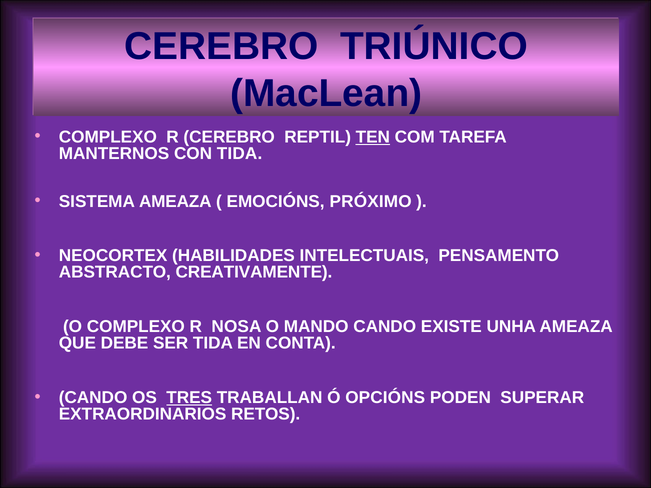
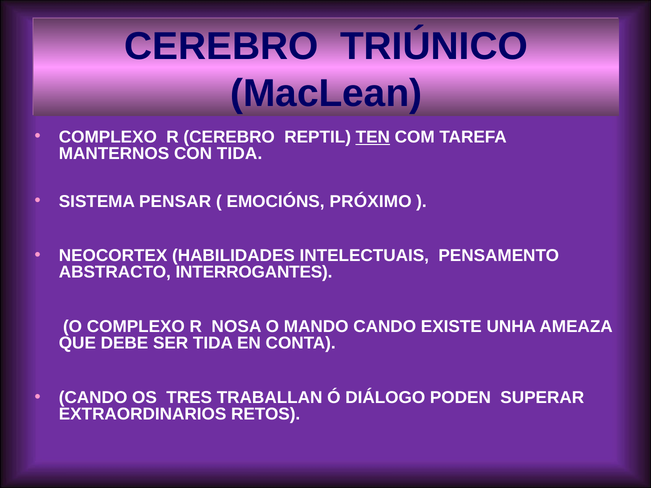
SISTEMA AMEAZA: AMEAZA -> PENSAR
CREATIVAMENTE: CREATIVAMENTE -> INTERROGANTES
TRES underline: present -> none
OPCIÓNS: OPCIÓNS -> DIÁLOGO
